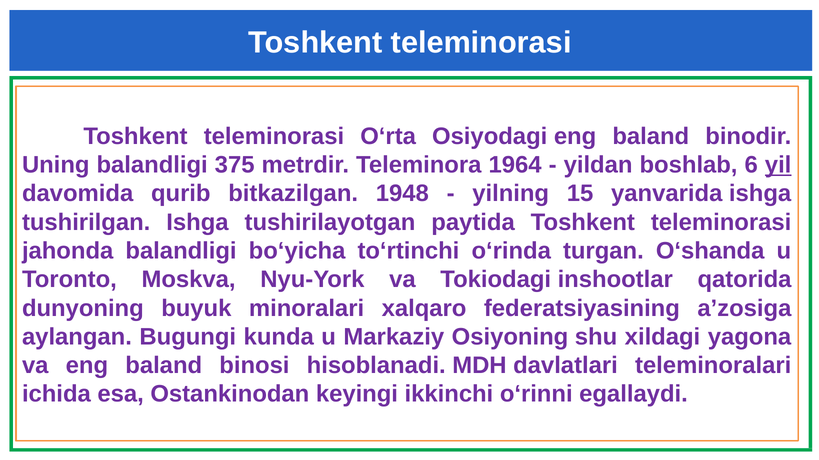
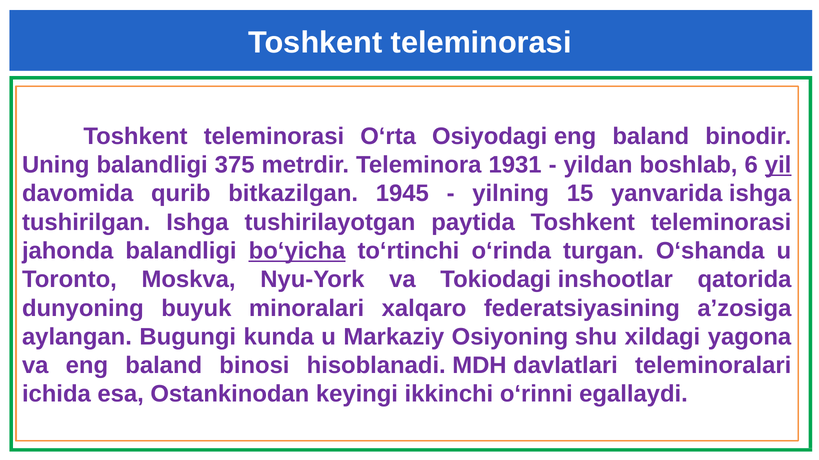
1964: 1964 -> 1931
1948: 1948 -> 1945
bo‘yicha underline: none -> present
